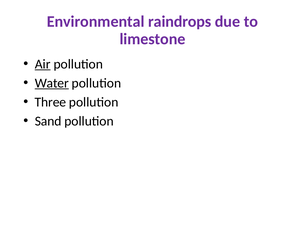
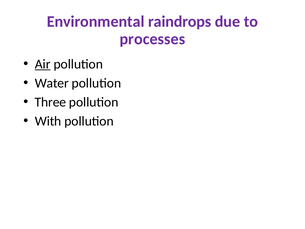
limestone: limestone -> processes
Water underline: present -> none
Sand: Sand -> With
